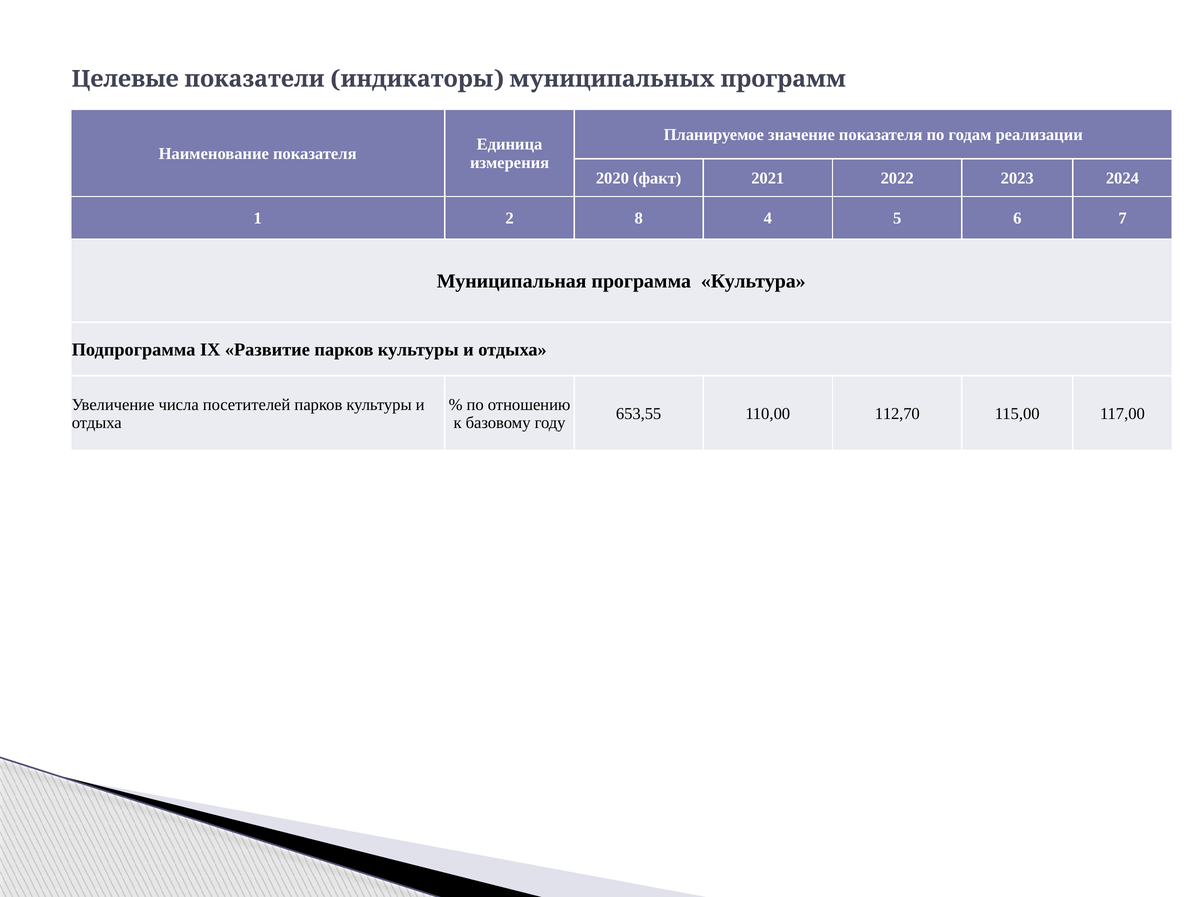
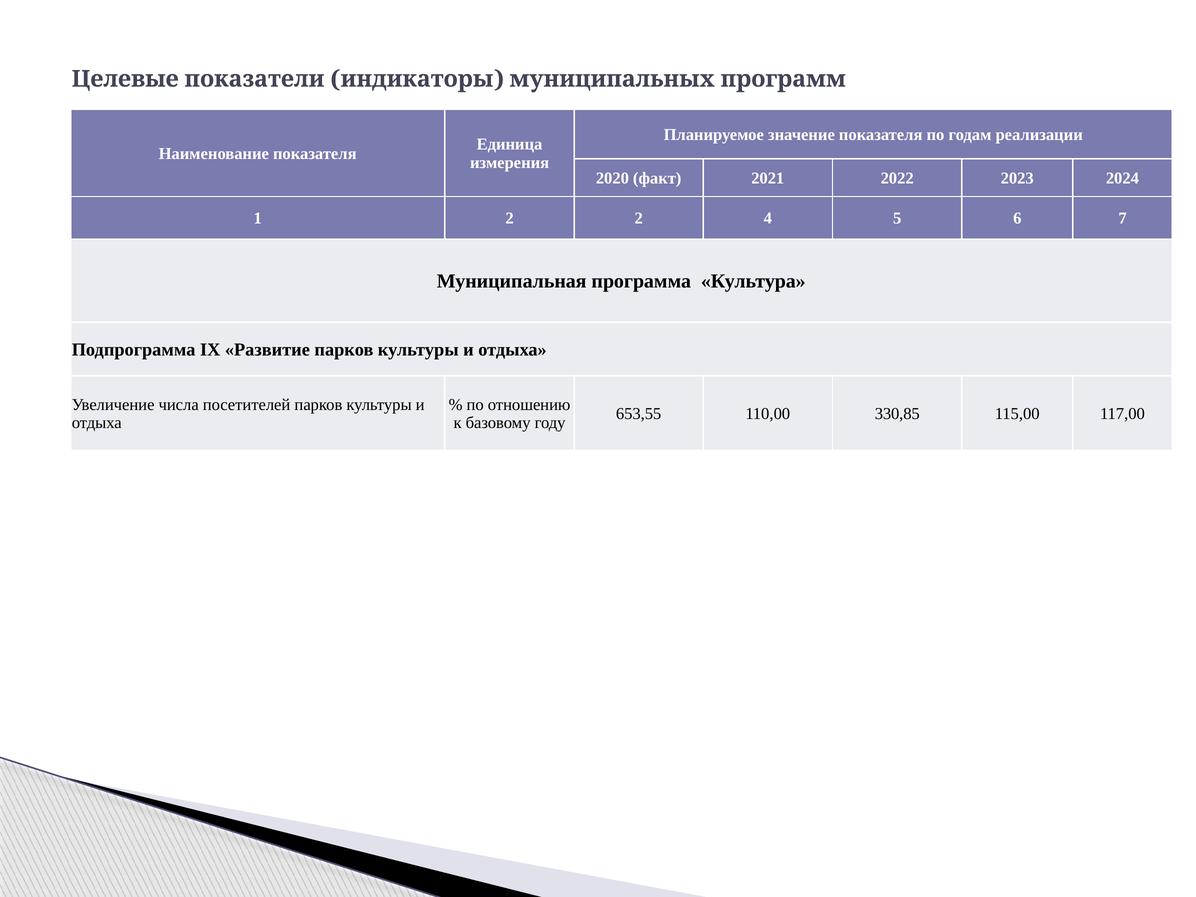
2 8: 8 -> 2
112,70: 112,70 -> 330,85
